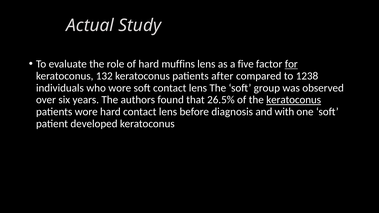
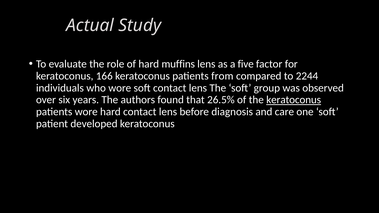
for underline: present -> none
132: 132 -> 166
after: after -> from
1238: 1238 -> 2244
with: with -> care
